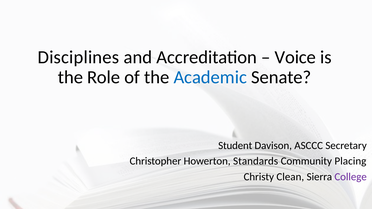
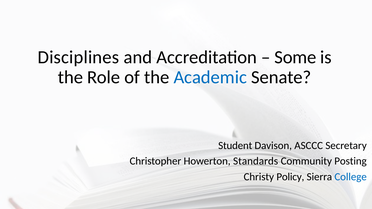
Voice: Voice -> Some
Placing: Placing -> Posting
Clean: Clean -> Policy
College colour: purple -> blue
